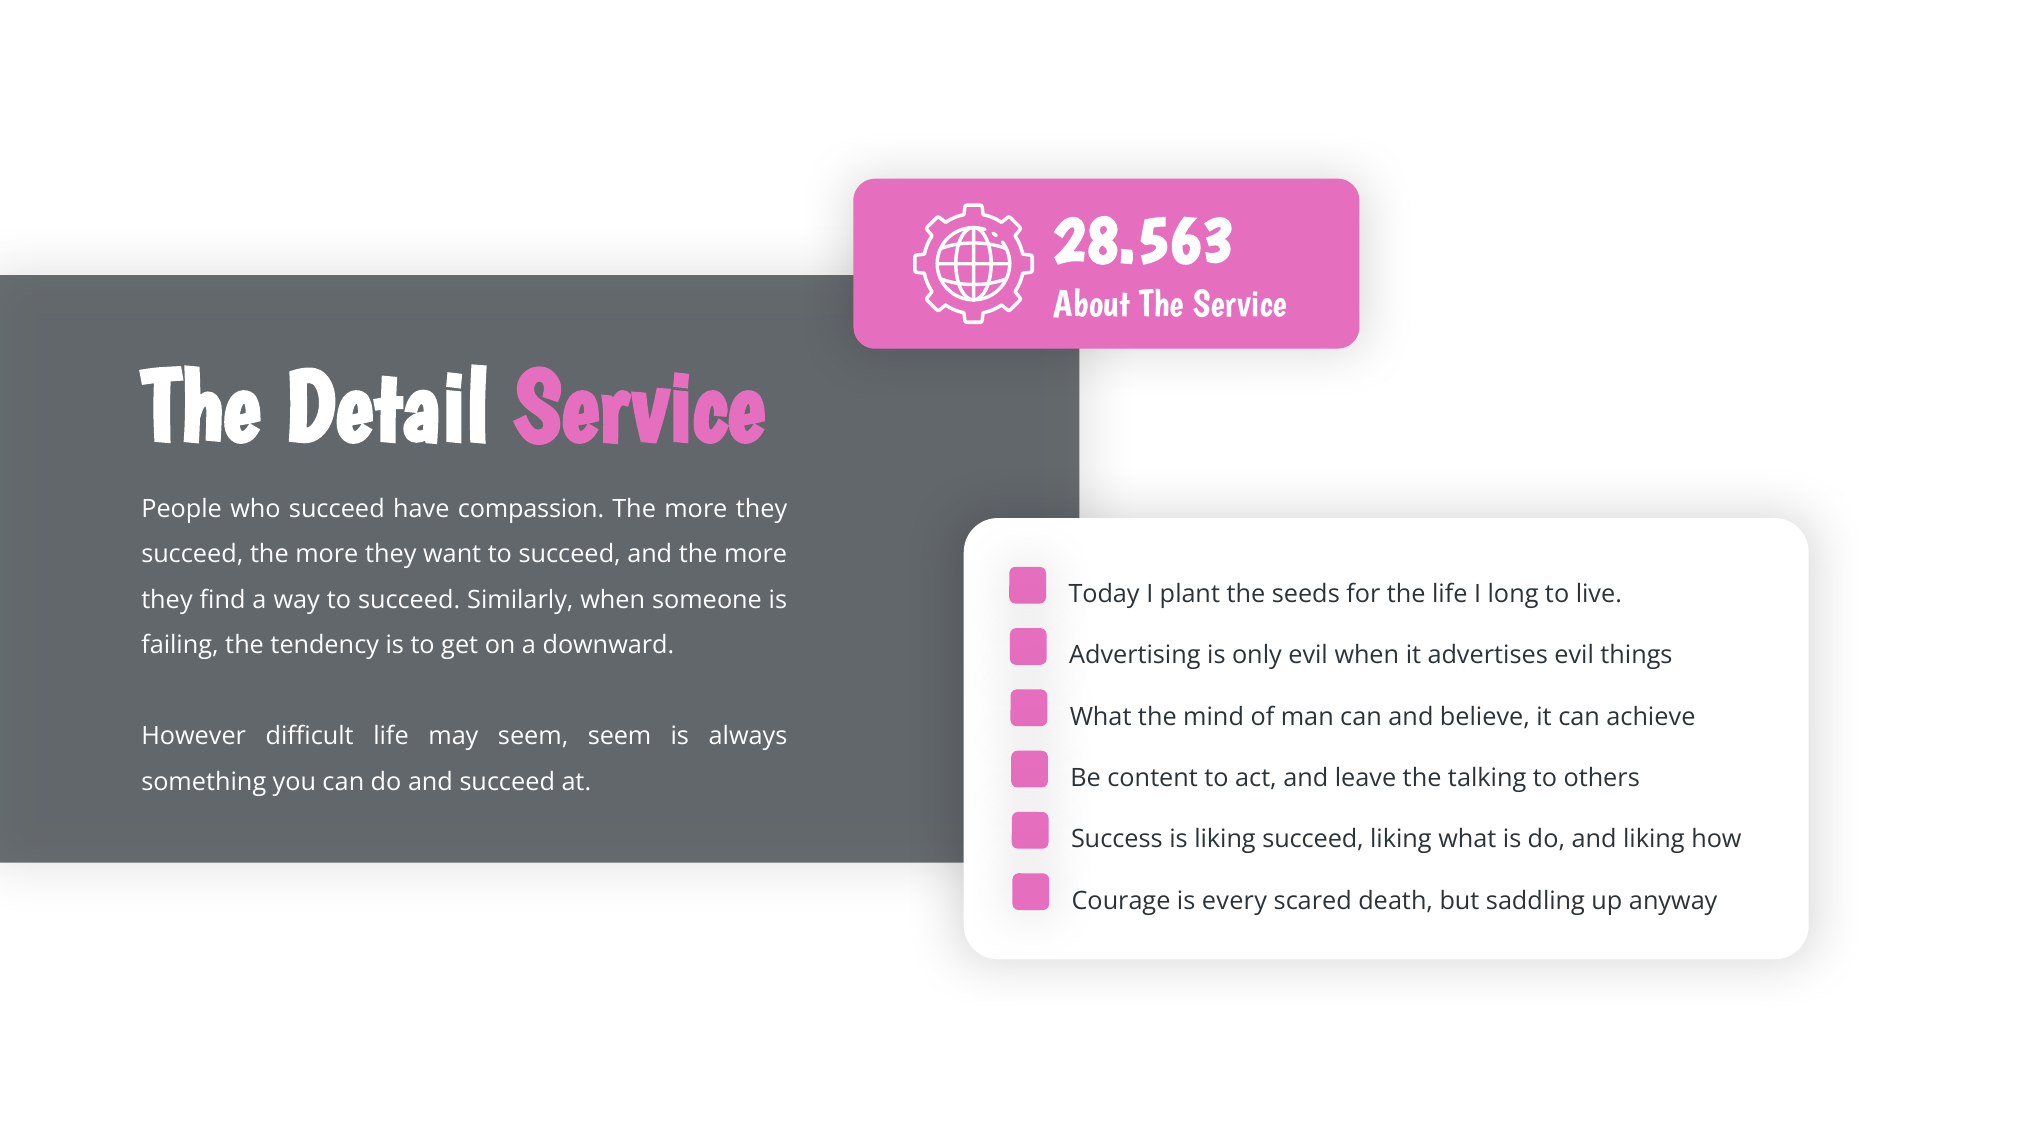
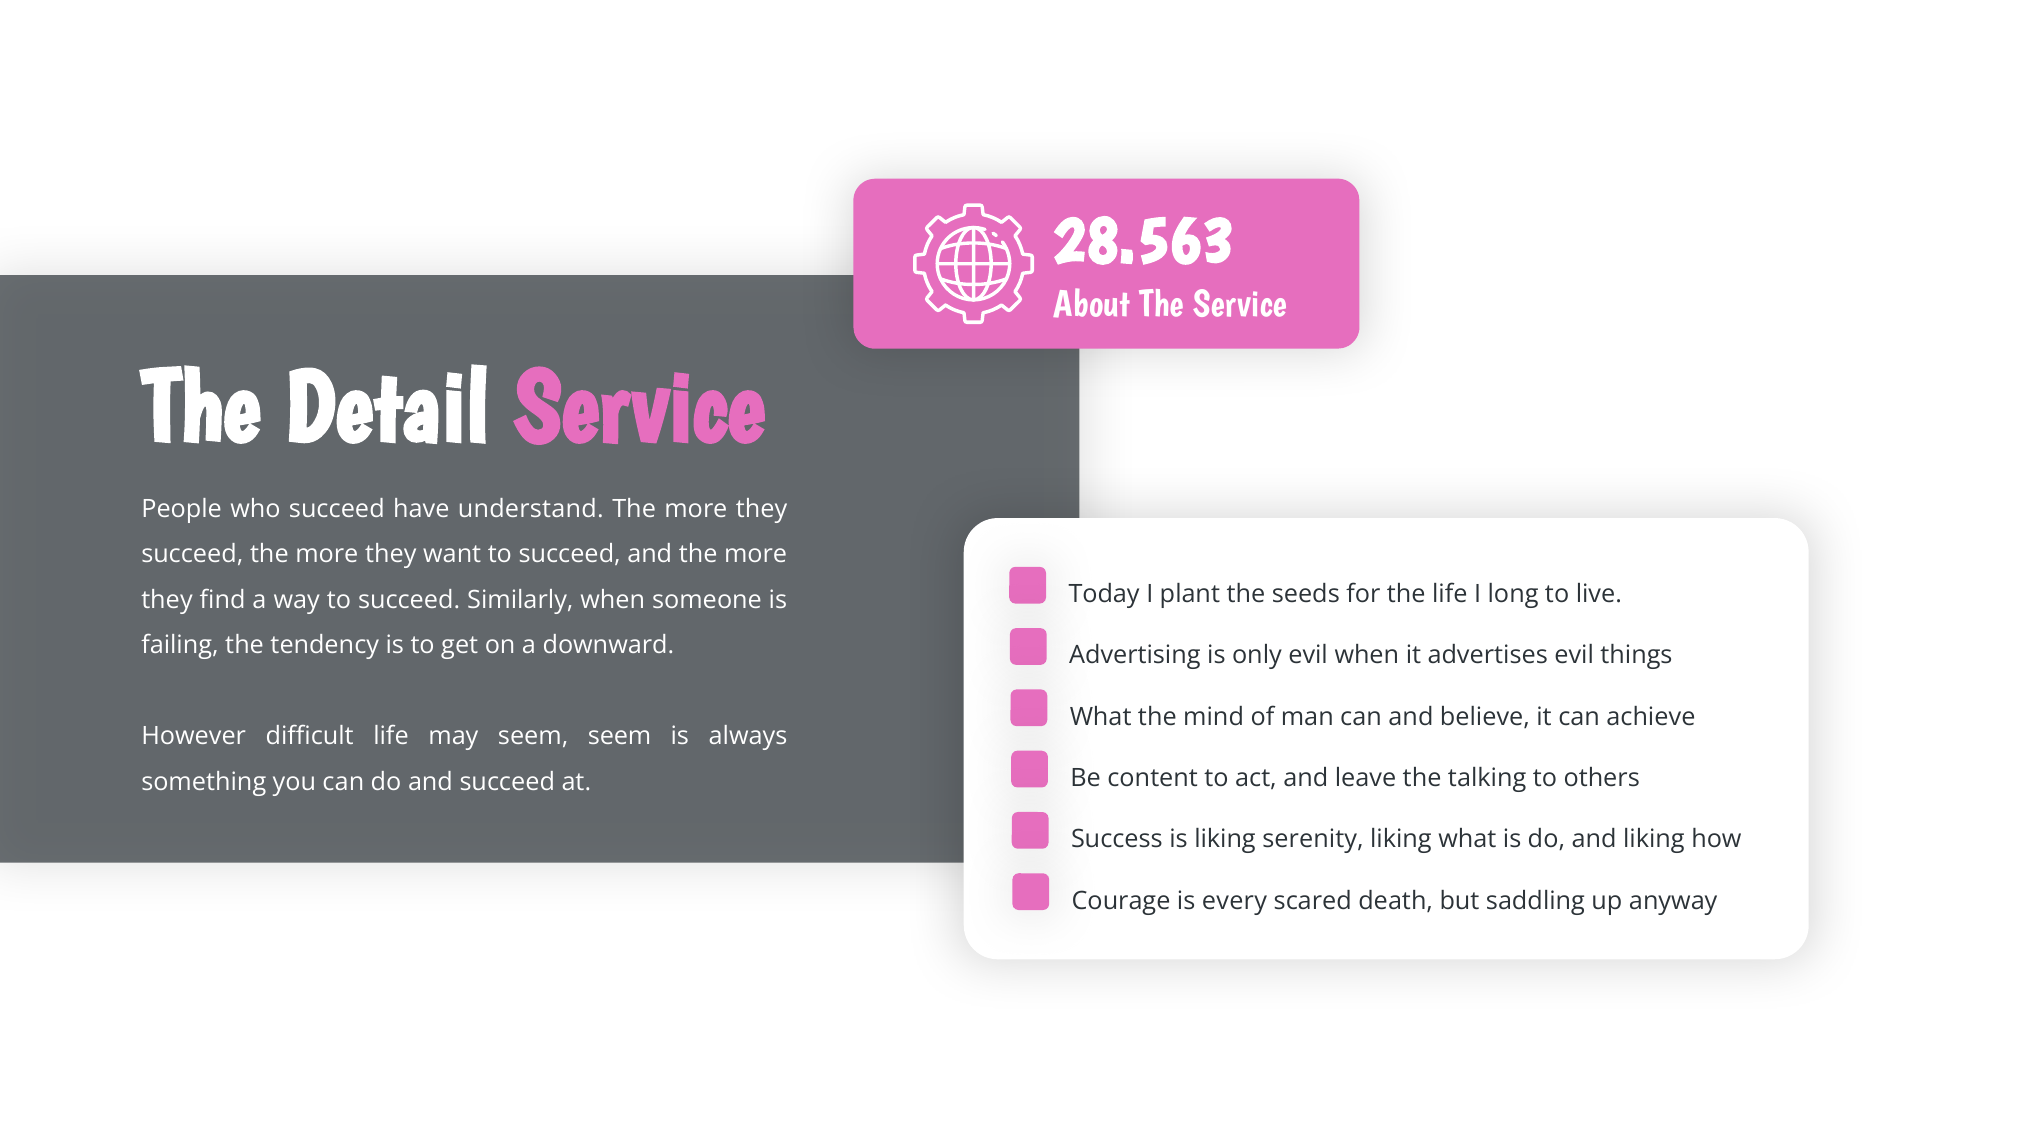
compassion: compassion -> understand
liking succeed: succeed -> serenity
